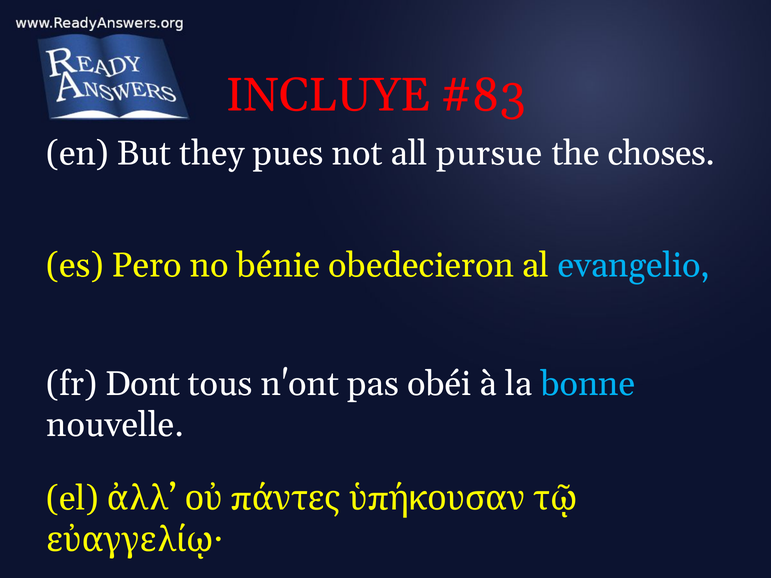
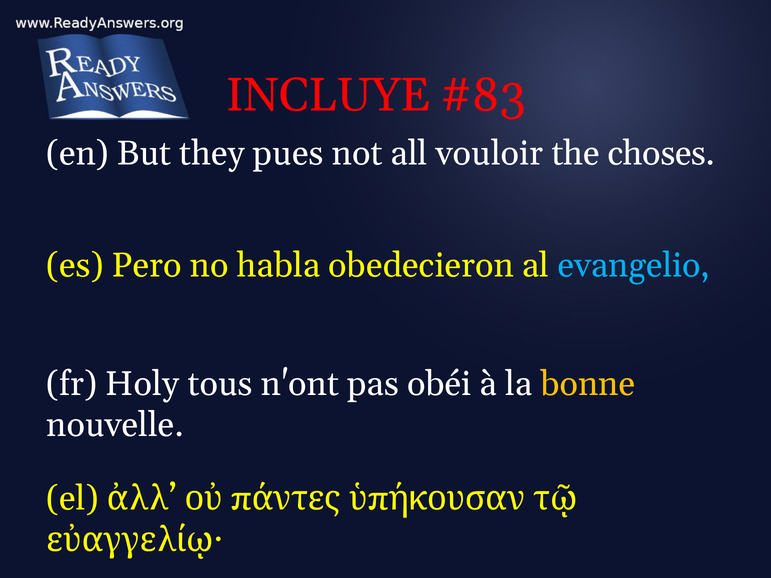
pursue: pursue -> vouloir
bénie: bénie -> habla
Dont: Dont -> Holy
bonne colour: light blue -> yellow
